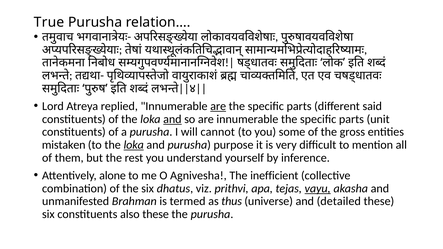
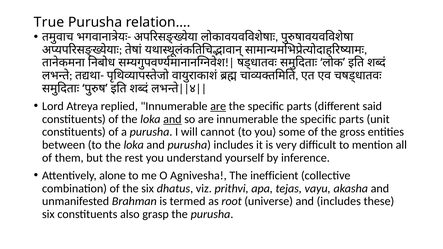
mistaken: mistaken -> between
loka at (134, 145) underline: present -> none
purusha purpose: purpose -> includes
vayu underline: present -> none
thus: thus -> root
and detailed: detailed -> includes
also these: these -> grasp
